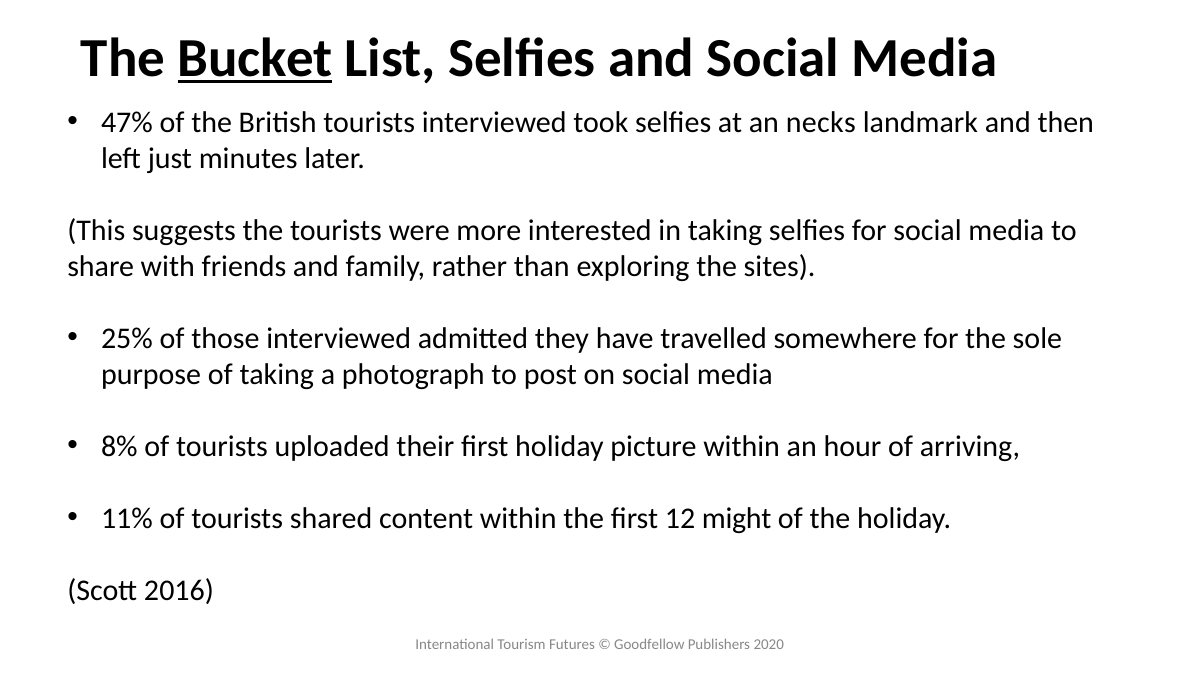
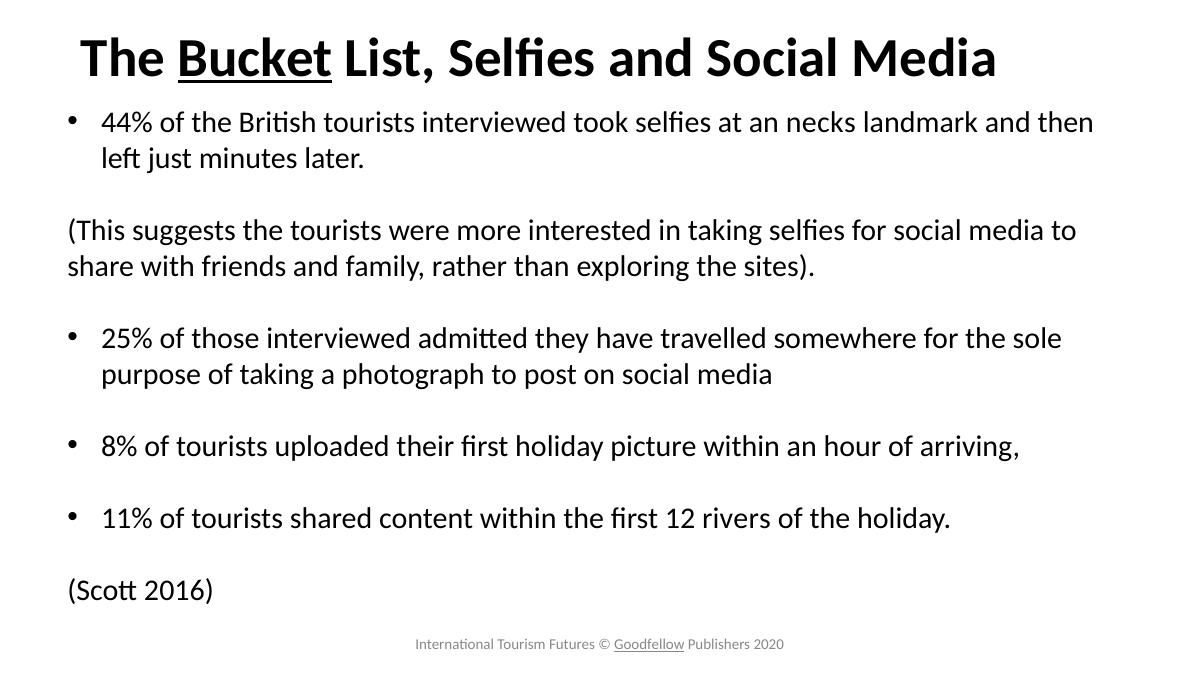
47%: 47% -> 44%
might: might -> rivers
Goodfellow underline: none -> present
